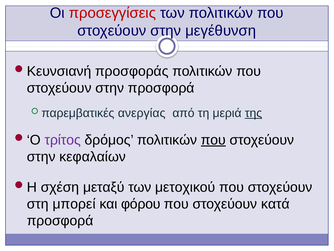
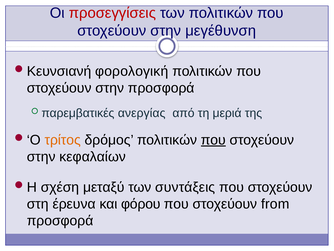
προσφοράς: προσφοράς -> φορολογική
της underline: present -> none
τρίτος colour: purple -> orange
μετοχικού: μετοχικού -> συντάξεις
μπορεί: μπορεί -> έρευνα
κατά: κατά -> from
